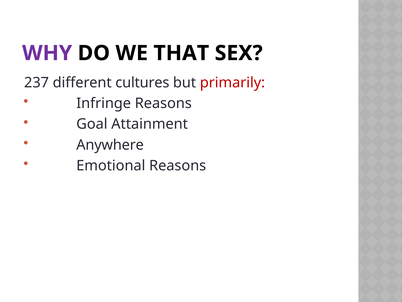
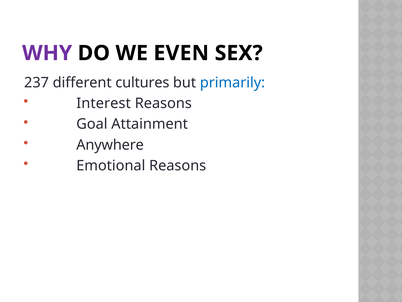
THAT: THAT -> EVEN
primarily colour: red -> blue
Infringe: Infringe -> Interest
